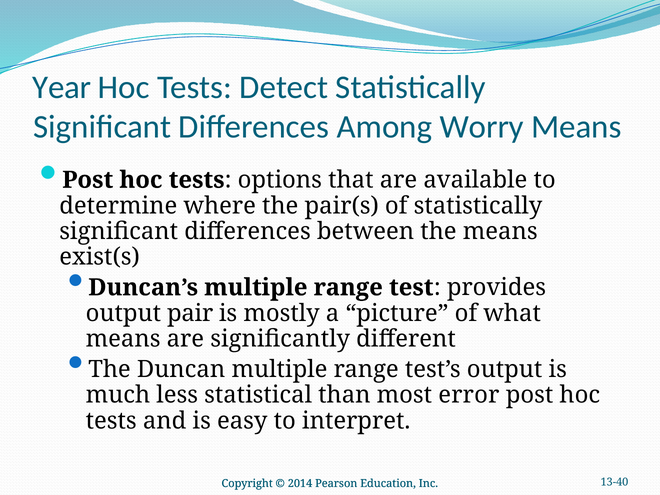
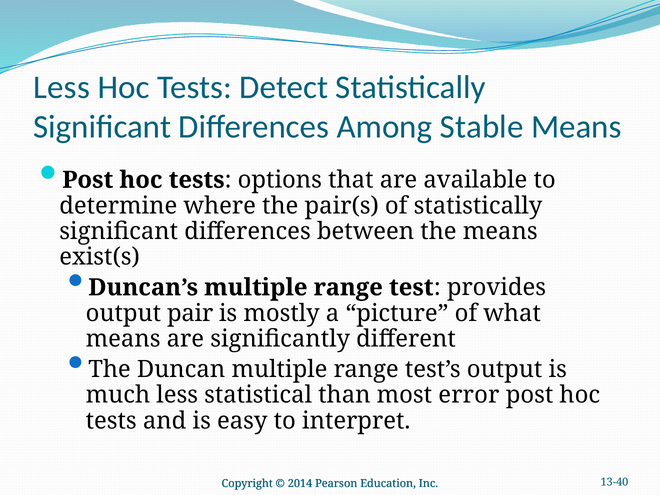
Year at (62, 87): Year -> Less
Worry: Worry -> Stable
